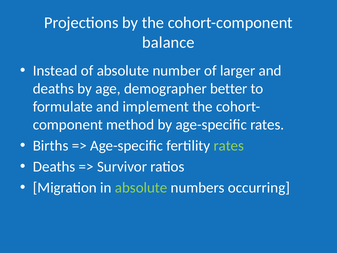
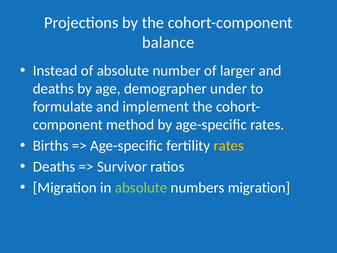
better: better -> under
rates at (229, 146) colour: light green -> yellow
numbers occurring: occurring -> migration
